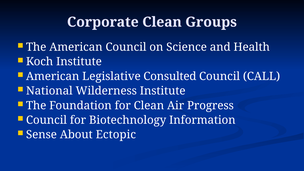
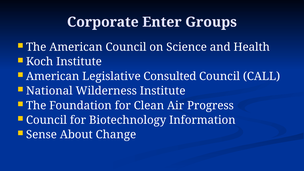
Corporate Clean: Clean -> Enter
Ectopic: Ectopic -> Change
